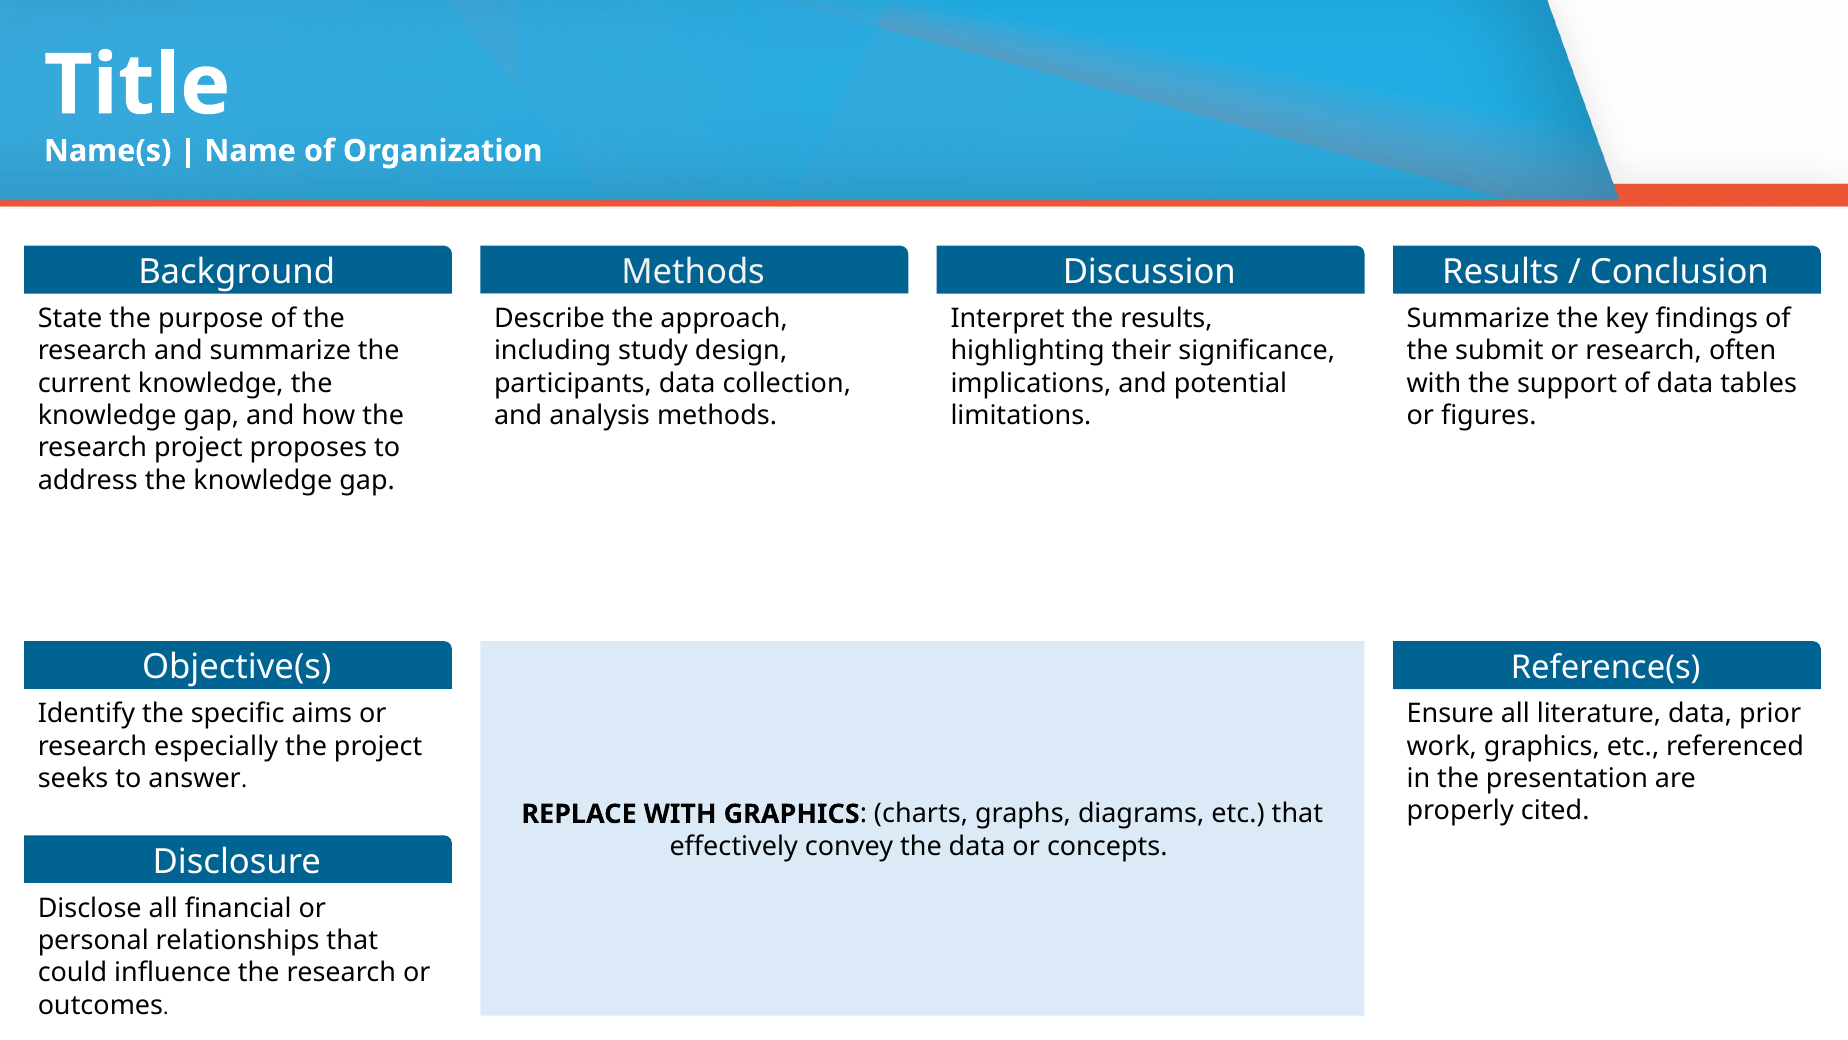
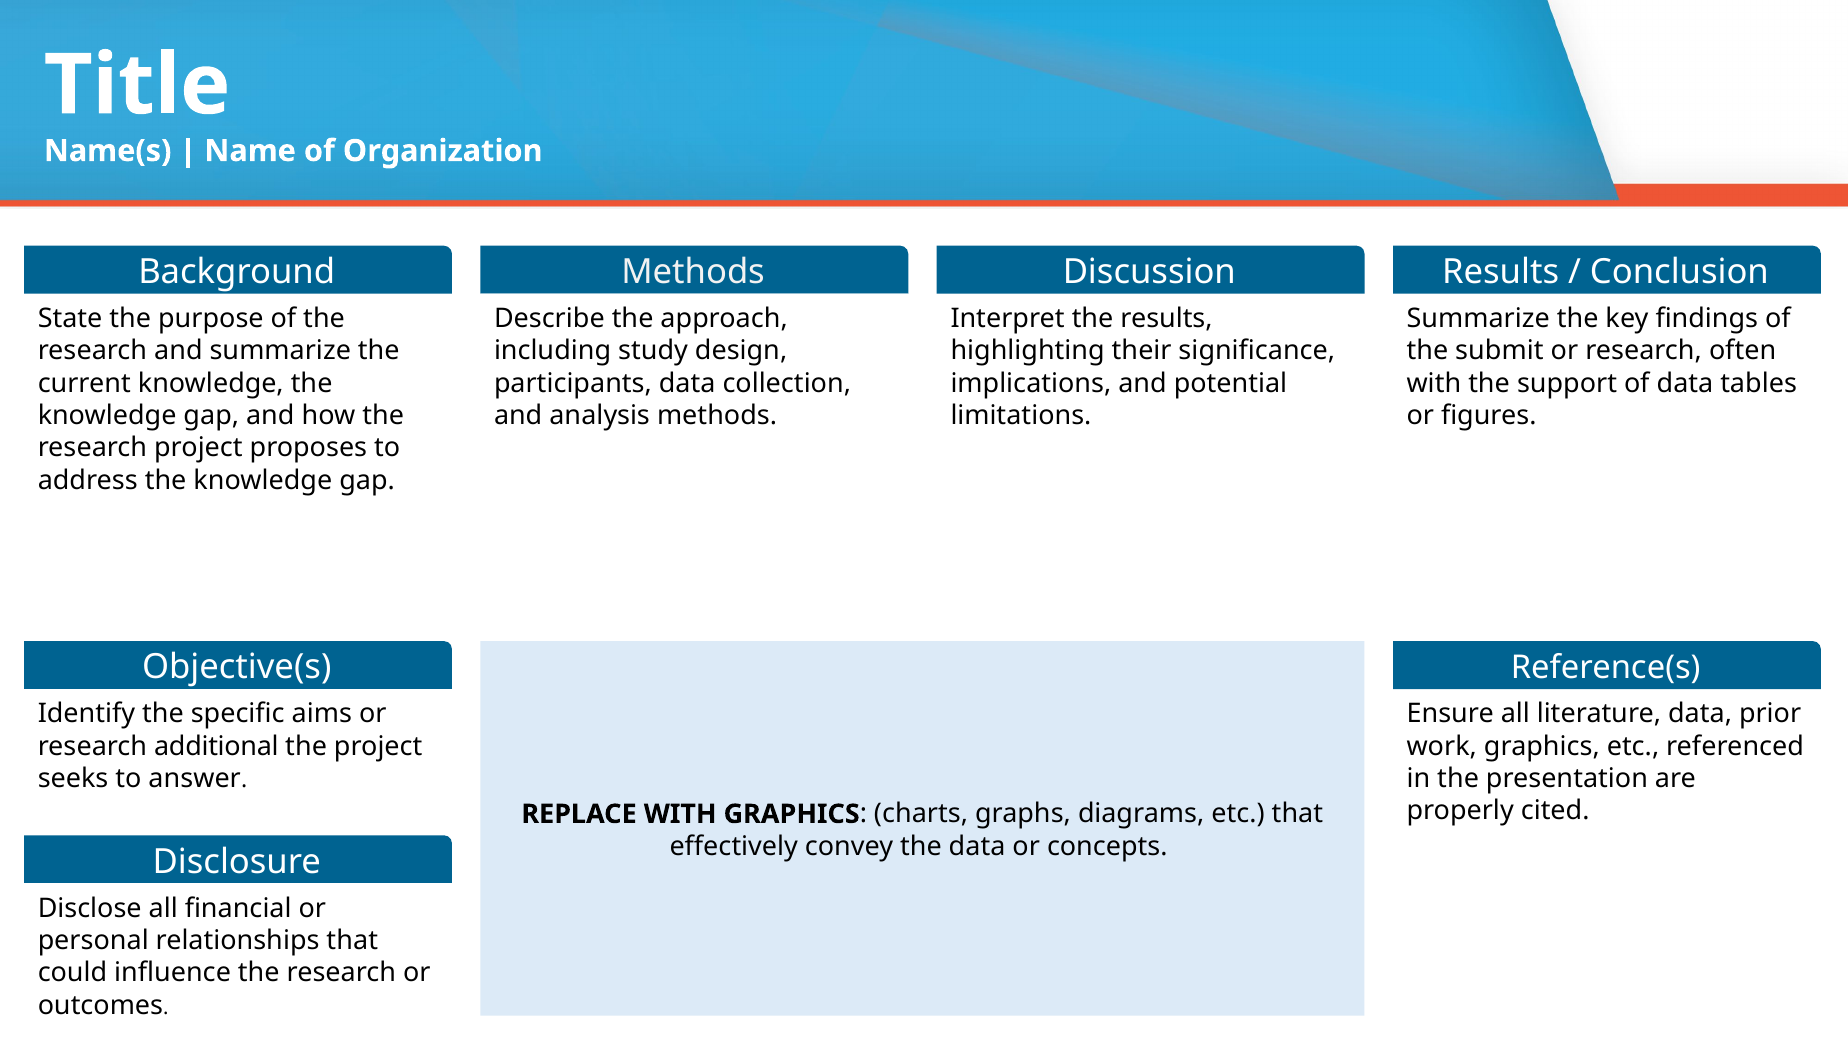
especially: especially -> additional
